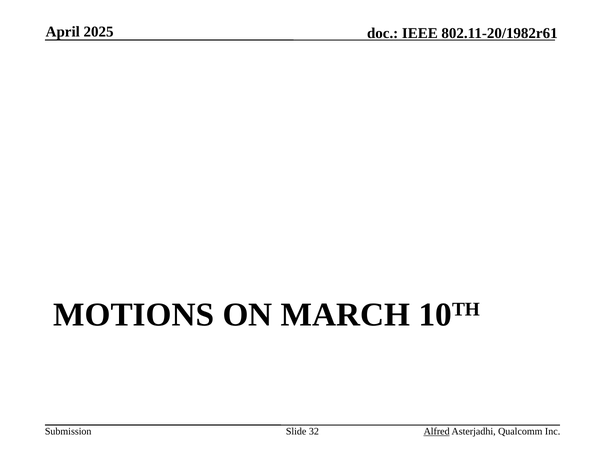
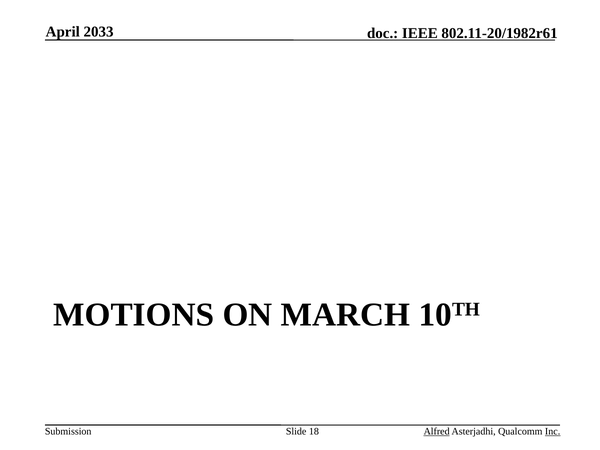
2025: 2025 -> 2033
32: 32 -> 18
Inc underline: none -> present
